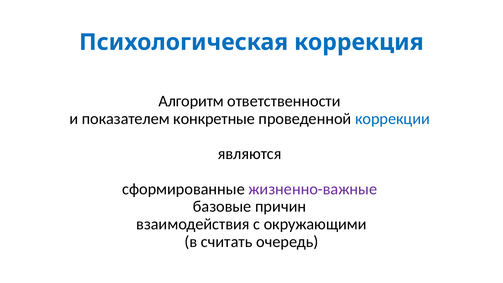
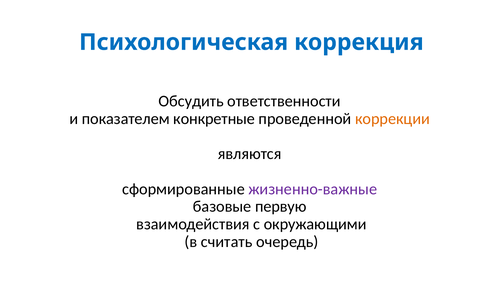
Алгоритм: Алгоритм -> Обсудить
коррекции colour: blue -> orange
причин: причин -> первую
